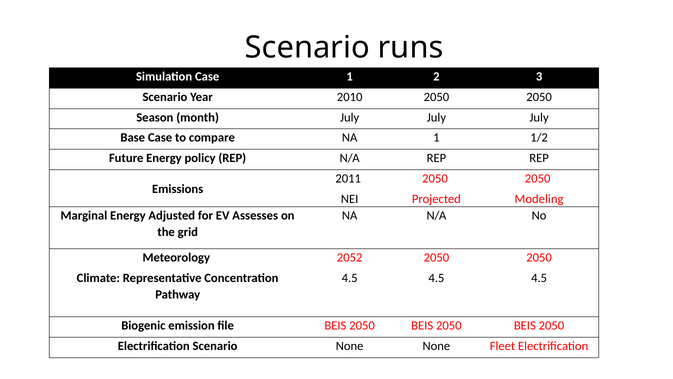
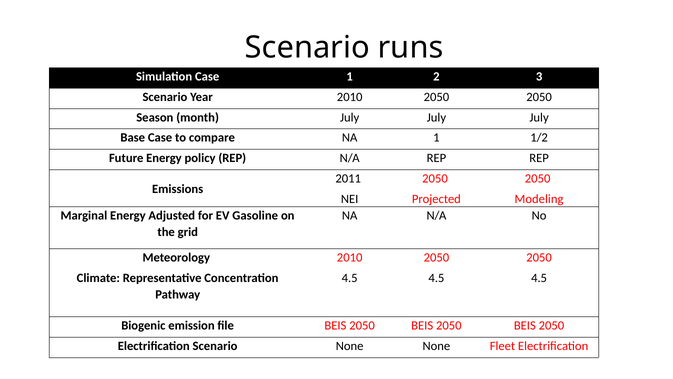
Assesses: Assesses -> Gasoline
2052 at (350, 257): 2052 -> 2010
